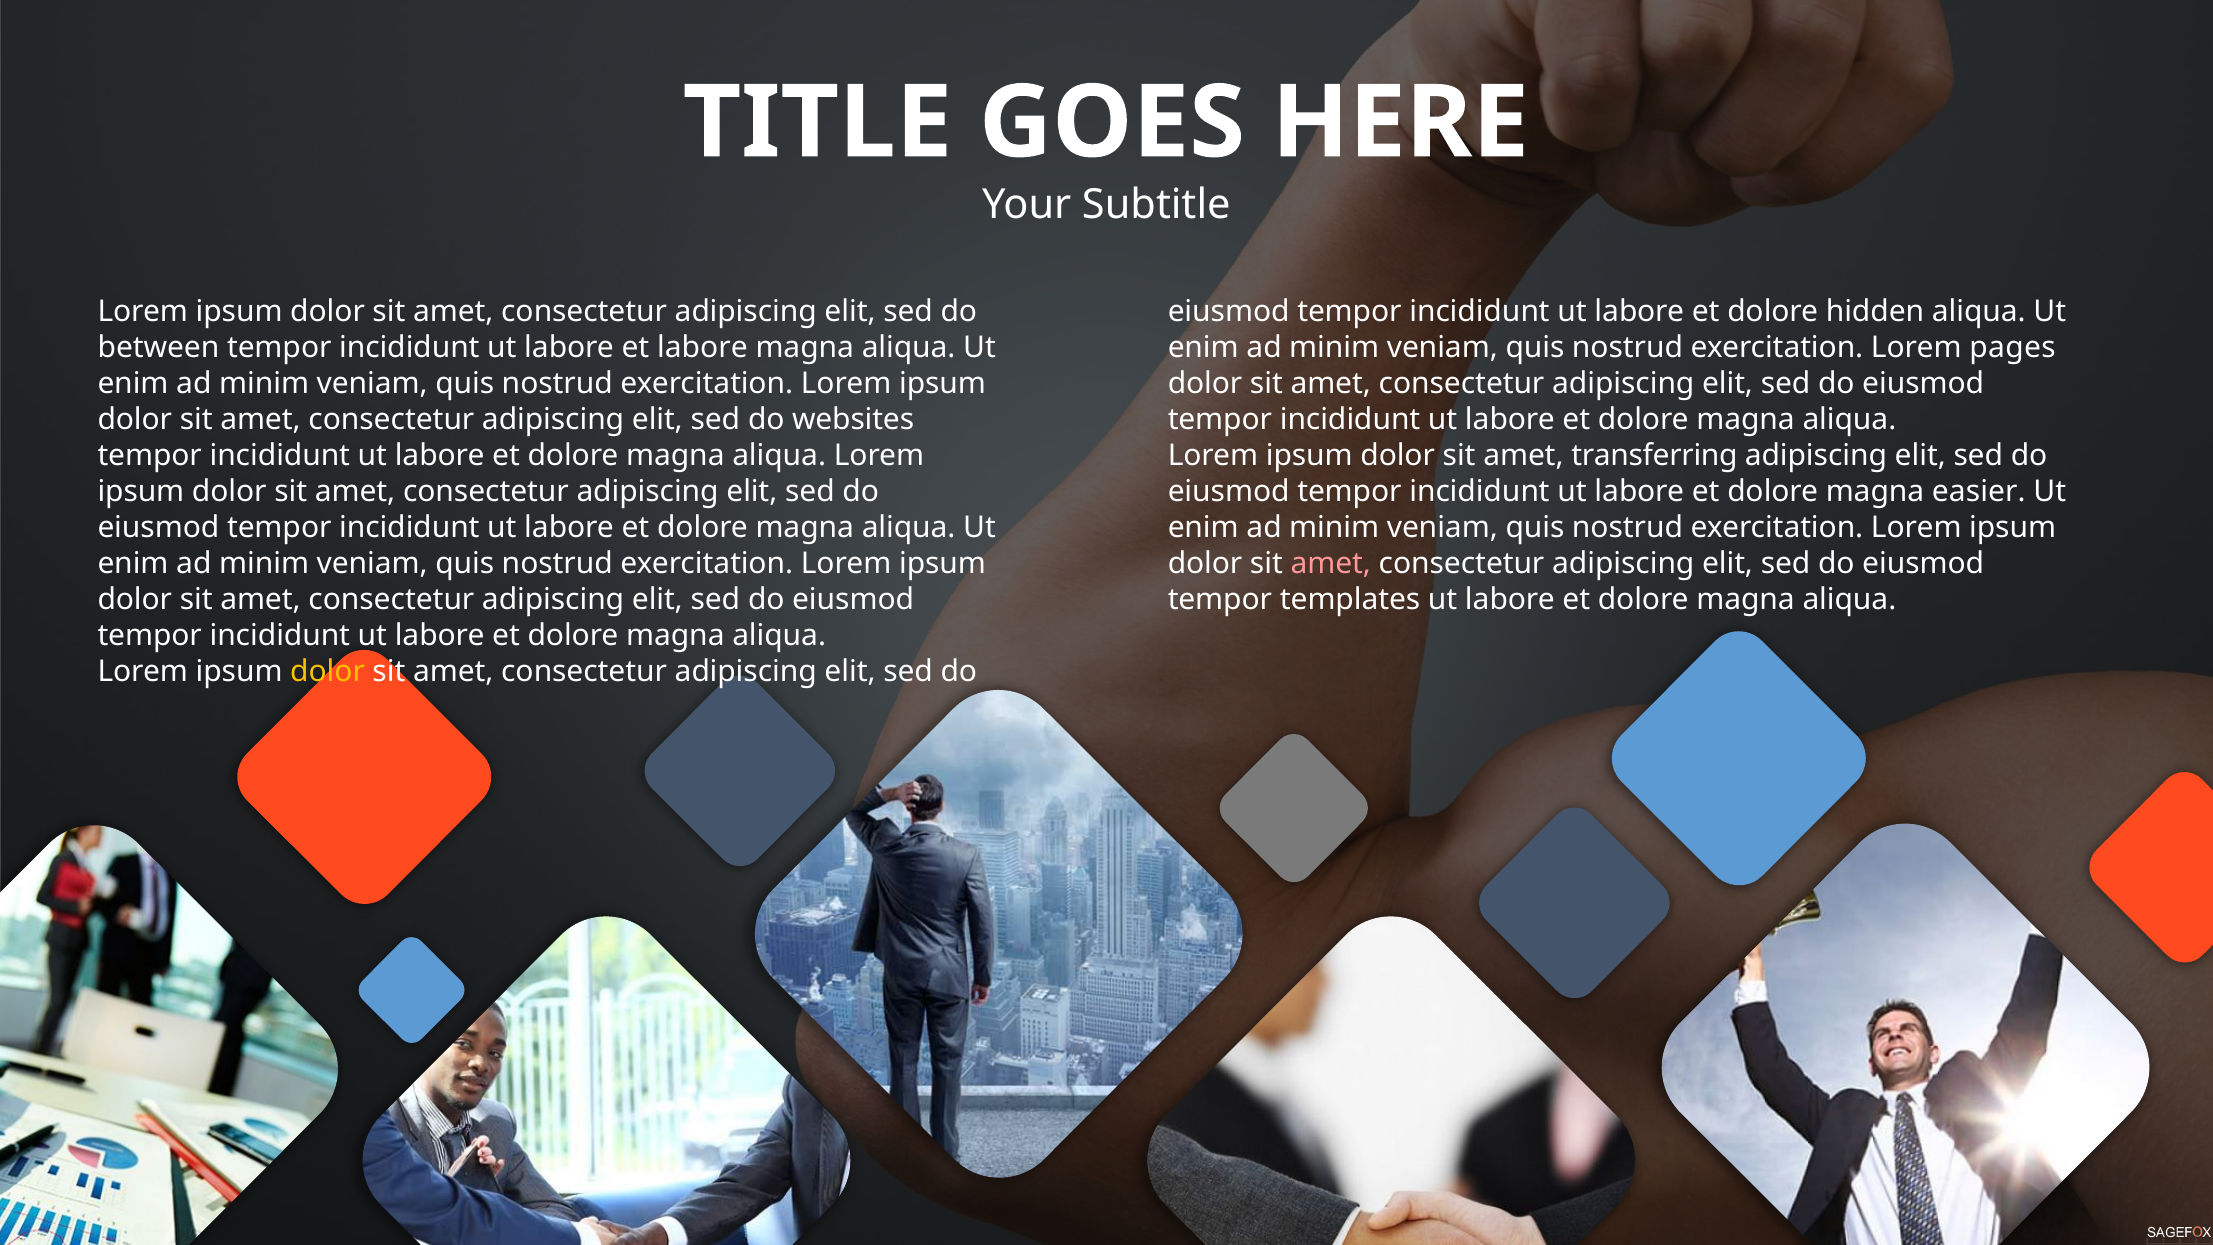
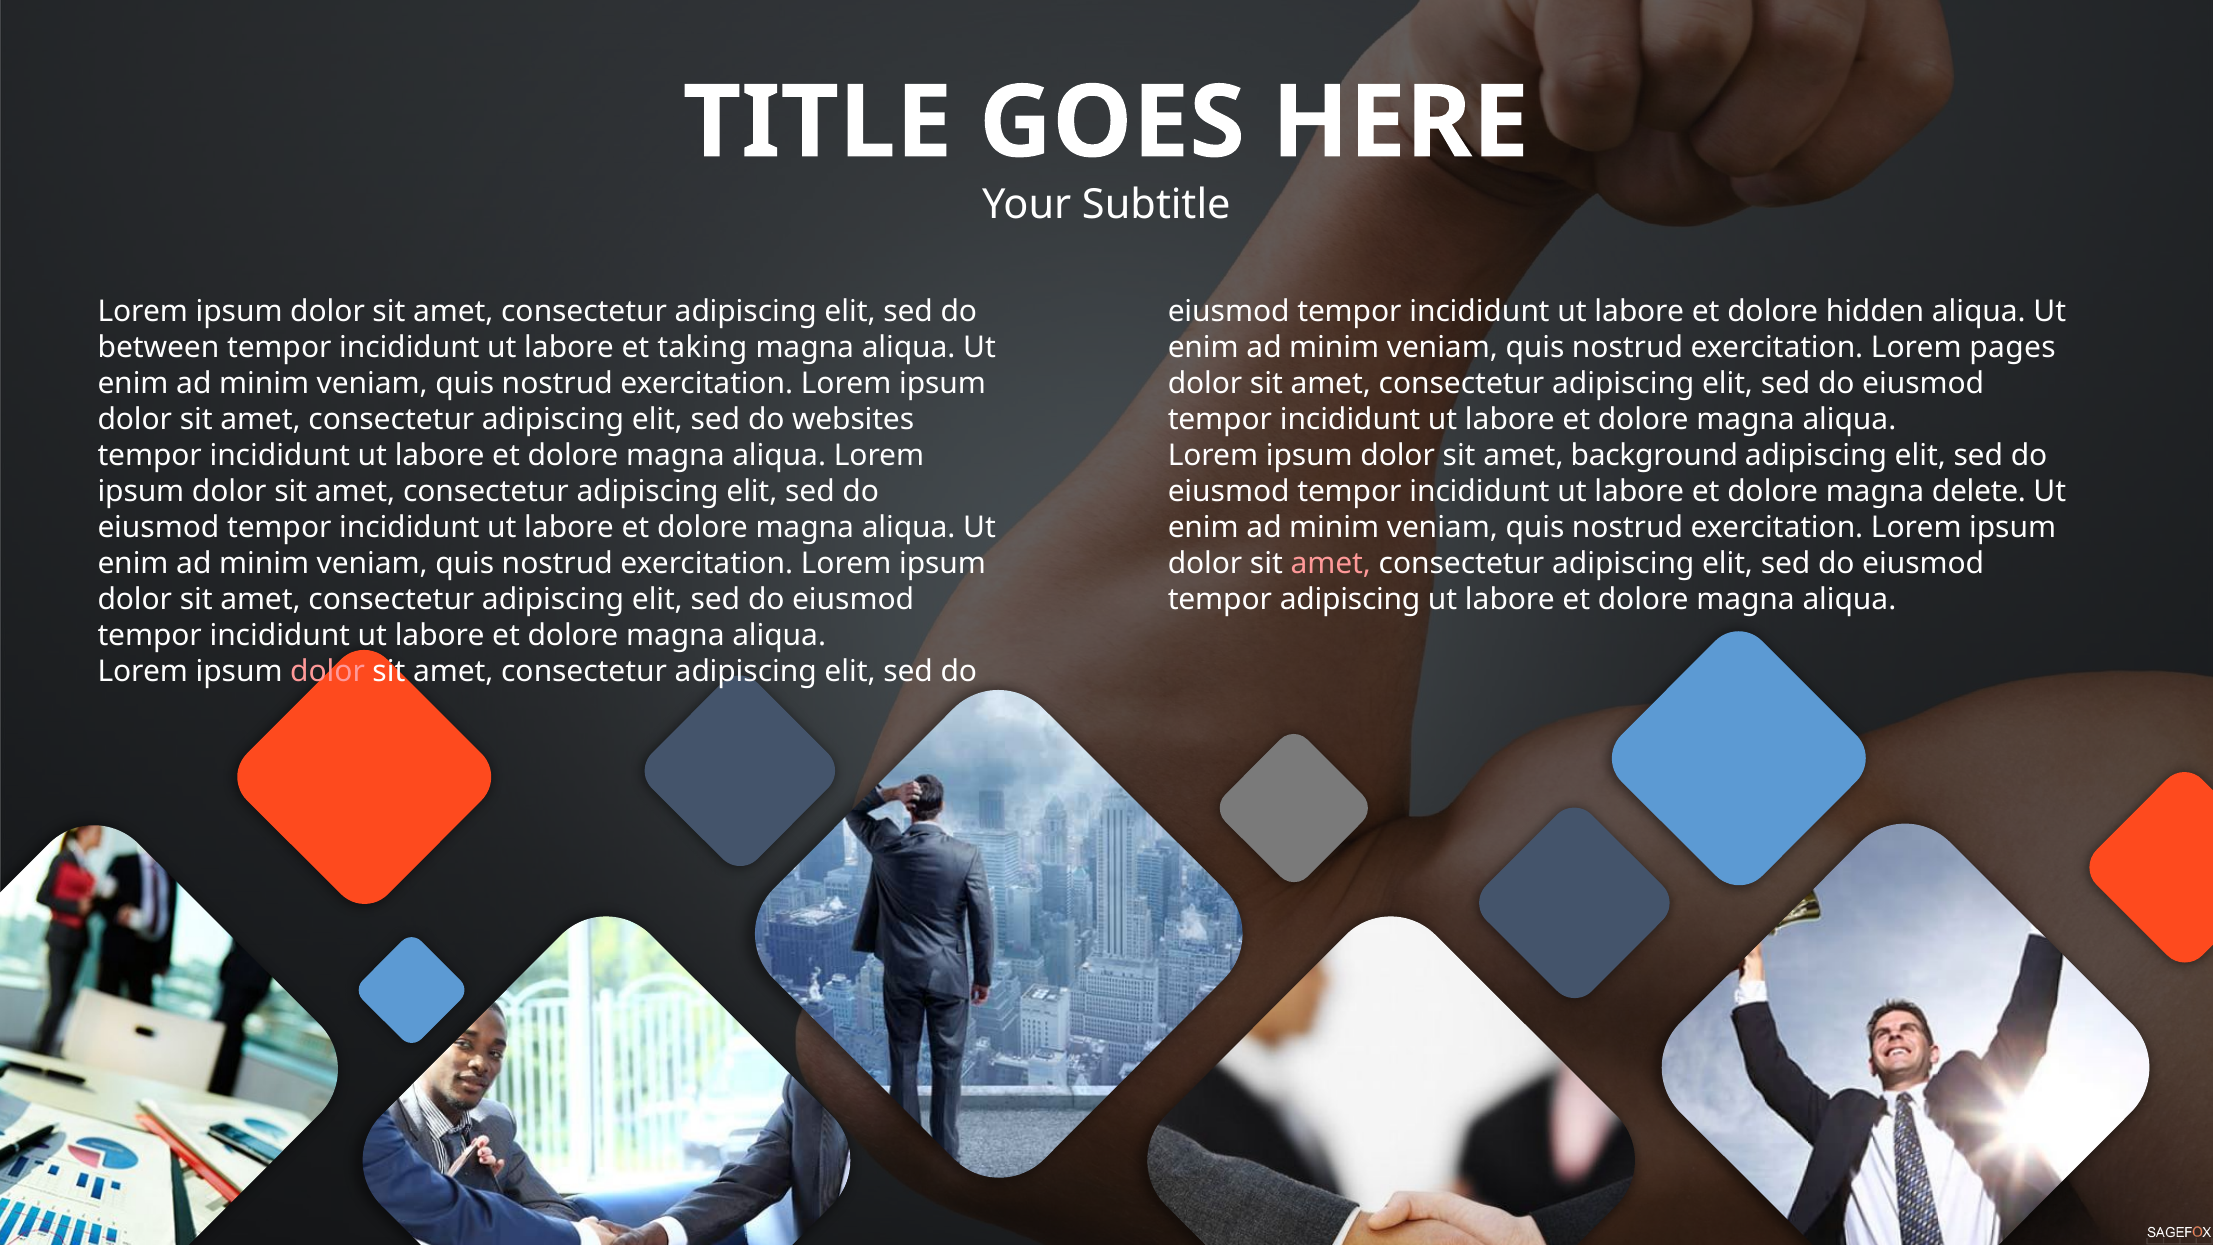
et labore: labore -> taking
transferring: transferring -> background
easier: easier -> delete
tempor templates: templates -> adipiscing
dolor at (328, 671) colour: yellow -> pink
